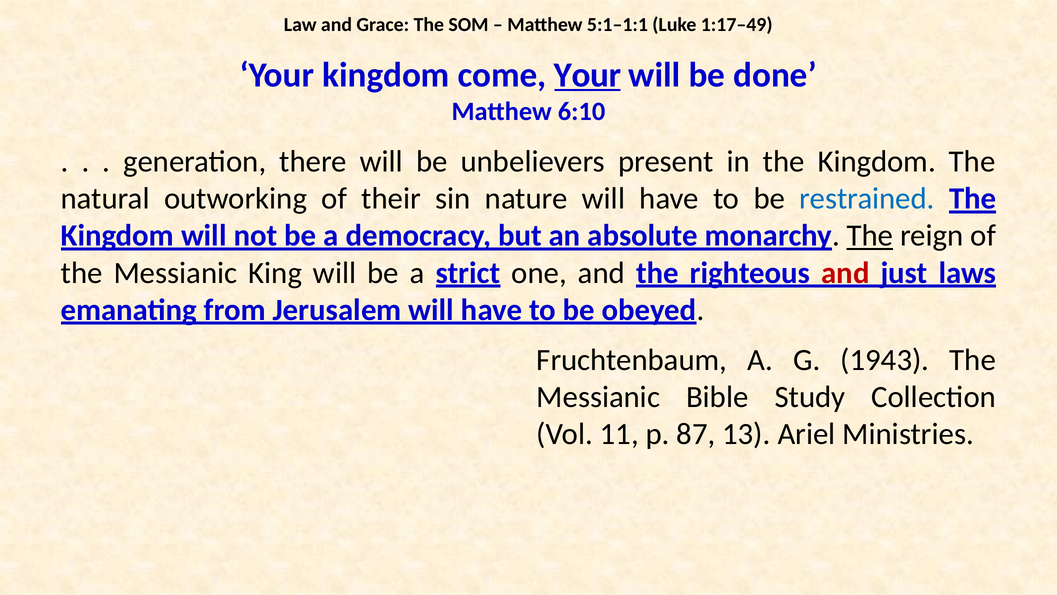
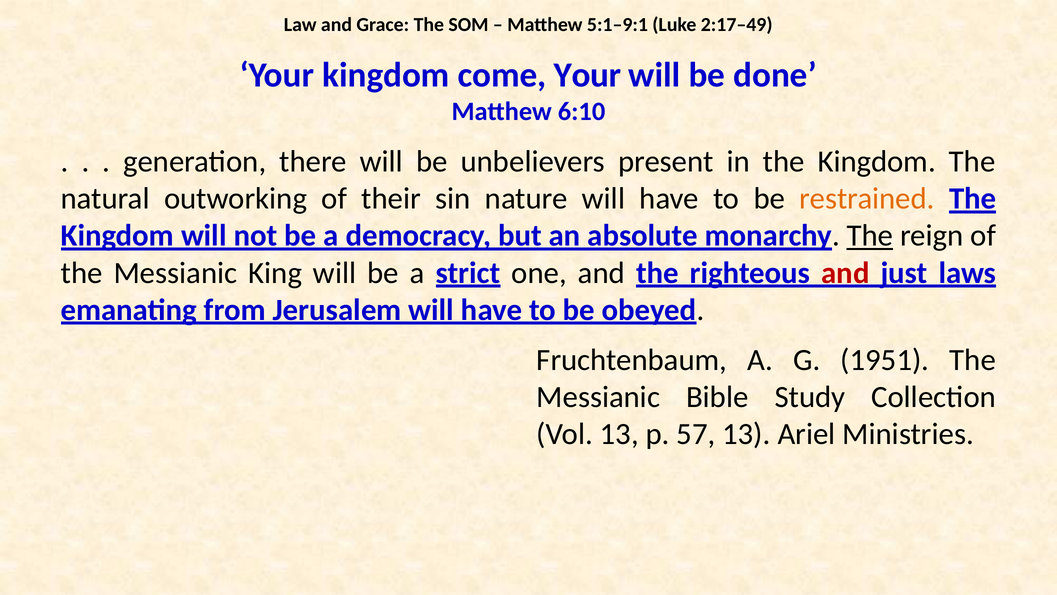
5:1–1:1: 5:1–1:1 -> 5:1–9:1
1:17–49: 1:17–49 -> 2:17–49
Your at (588, 75) underline: present -> none
restrained colour: blue -> orange
1943: 1943 -> 1951
Vol 11: 11 -> 13
87: 87 -> 57
